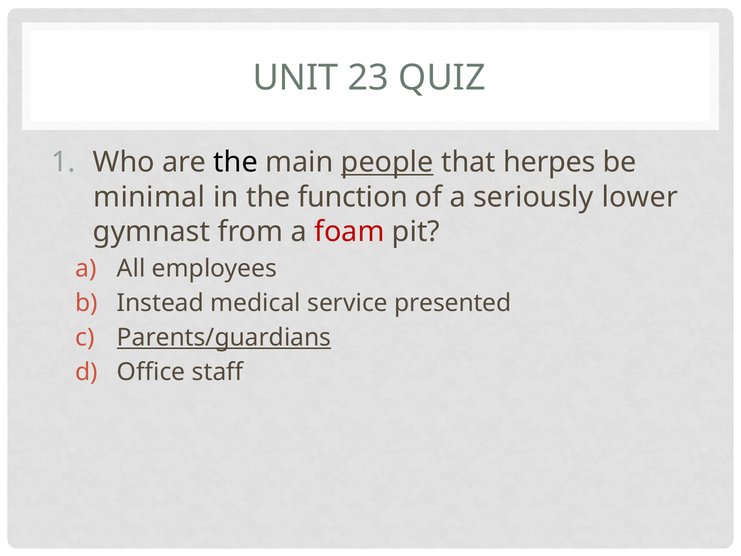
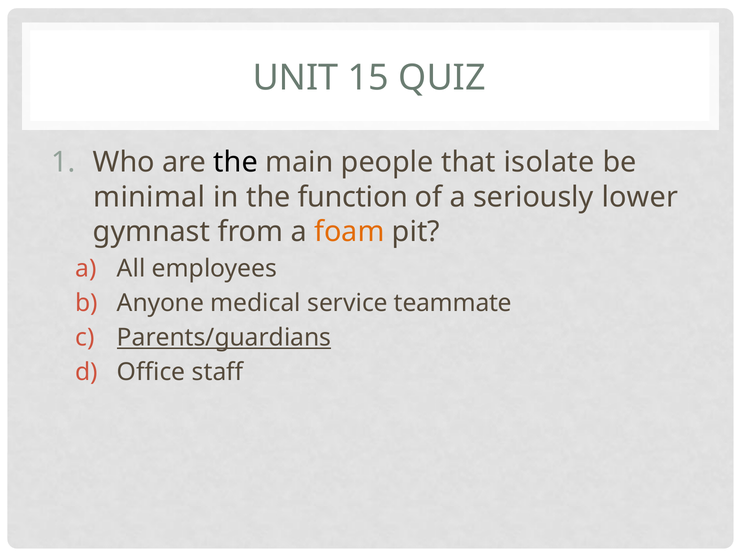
23: 23 -> 15
people underline: present -> none
herpes: herpes -> isolate
foam colour: red -> orange
Instead: Instead -> Anyone
presented: presented -> teammate
